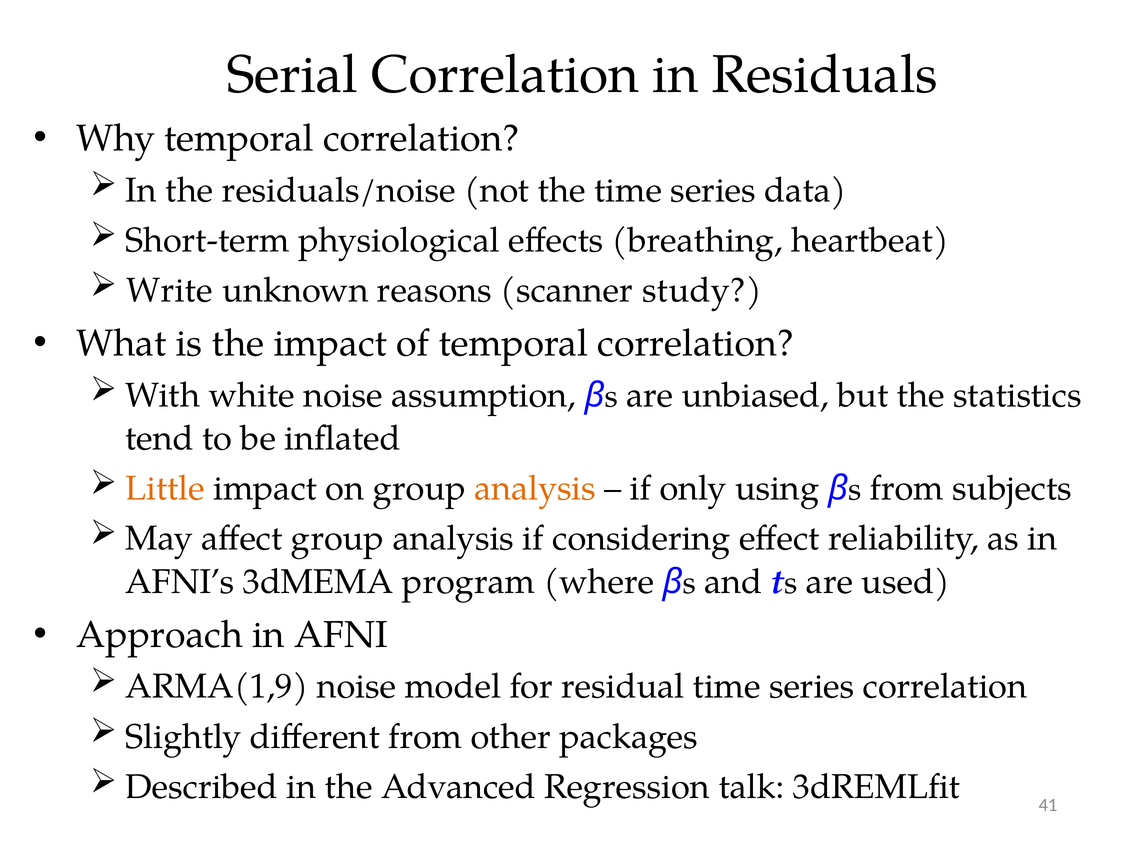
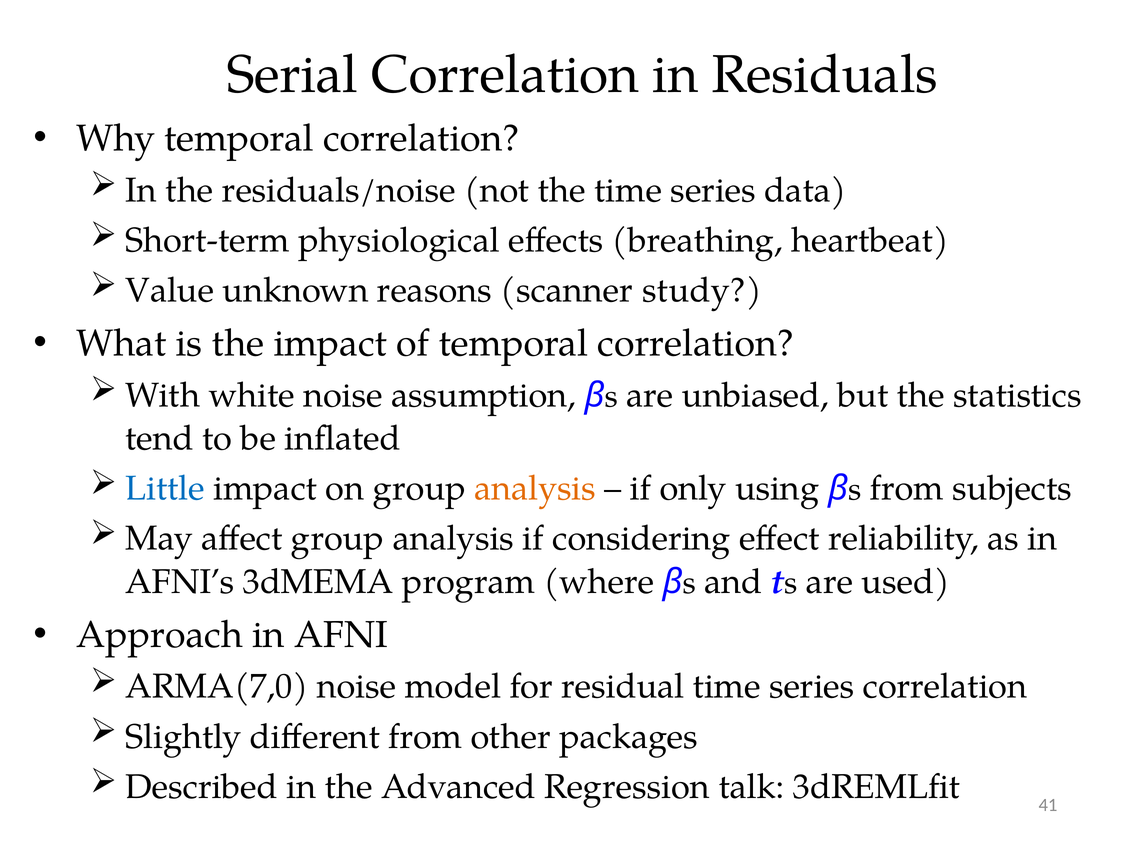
Write: Write -> Value
Little colour: orange -> blue
ARMA(1,9: ARMA(1,9 -> ARMA(7,0
